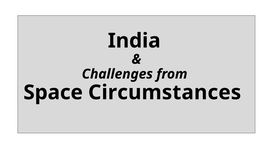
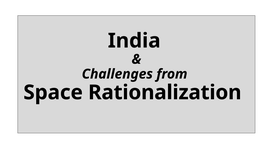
Circumstances: Circumstances -> Rationalization
